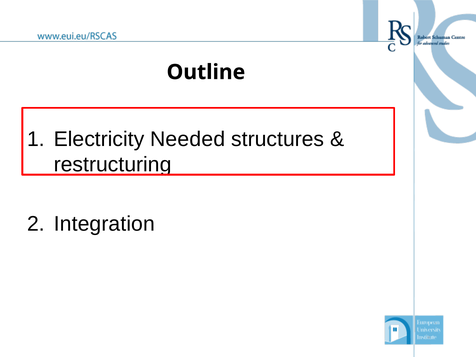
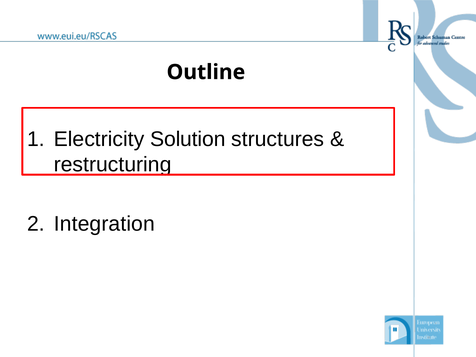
Needed: Needed -> Solution
